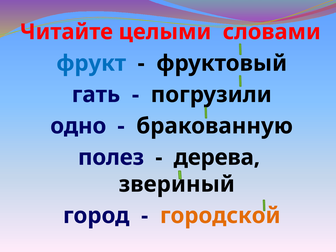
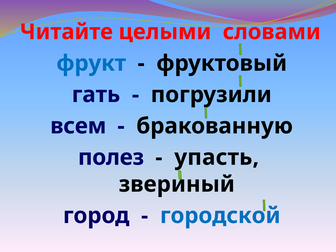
одно: одно -> всем
дерева: дерева -> упасть
городской colour: orange -> blue
